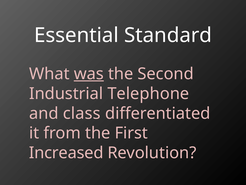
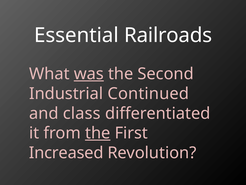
Standard: Standard -> Railroads
Telephone: Telephone -> Continued
the at (98, 133) underline: none -> present
